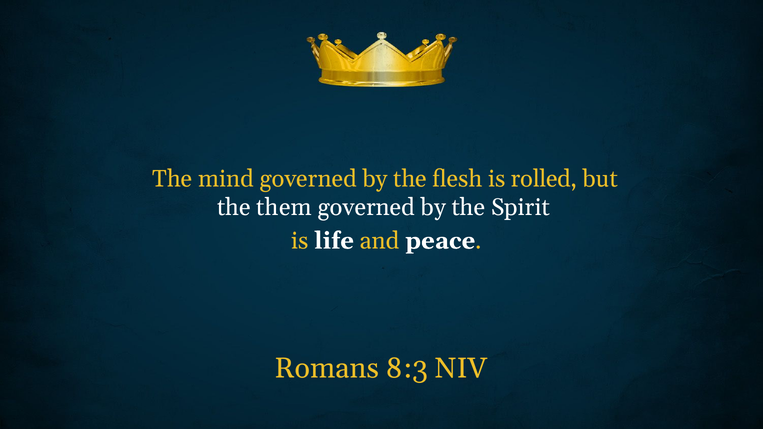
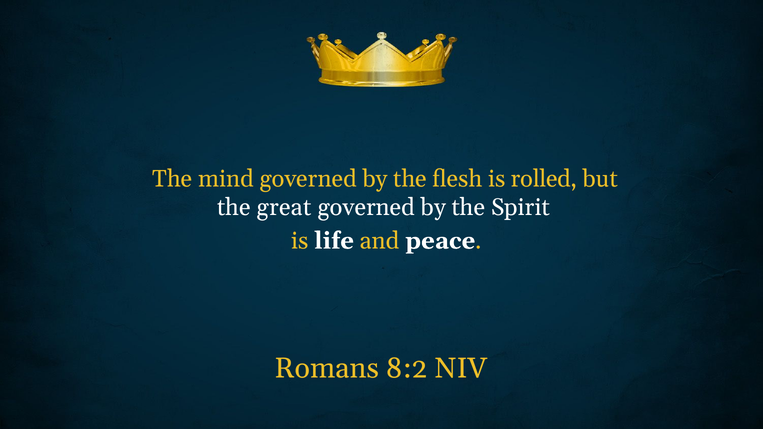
them: them -> great
8:3: 8:3 -> 8:2
